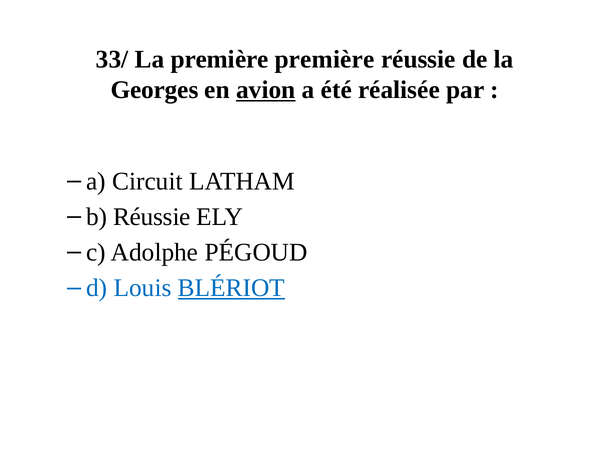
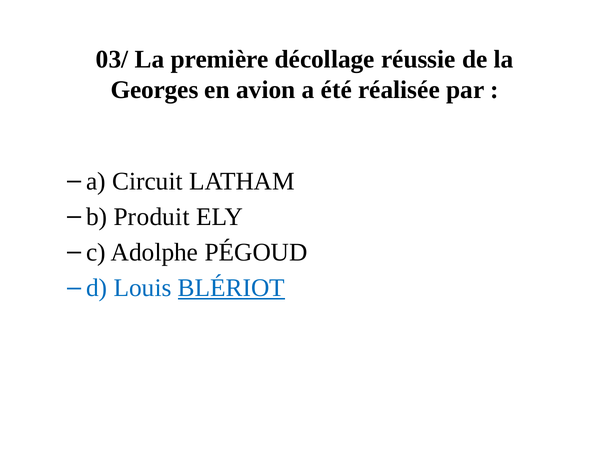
33/: 33/ -> 03/
première première: première -> décollage
avion underline: present -> none
b Réussie: Réussie -> Produit
